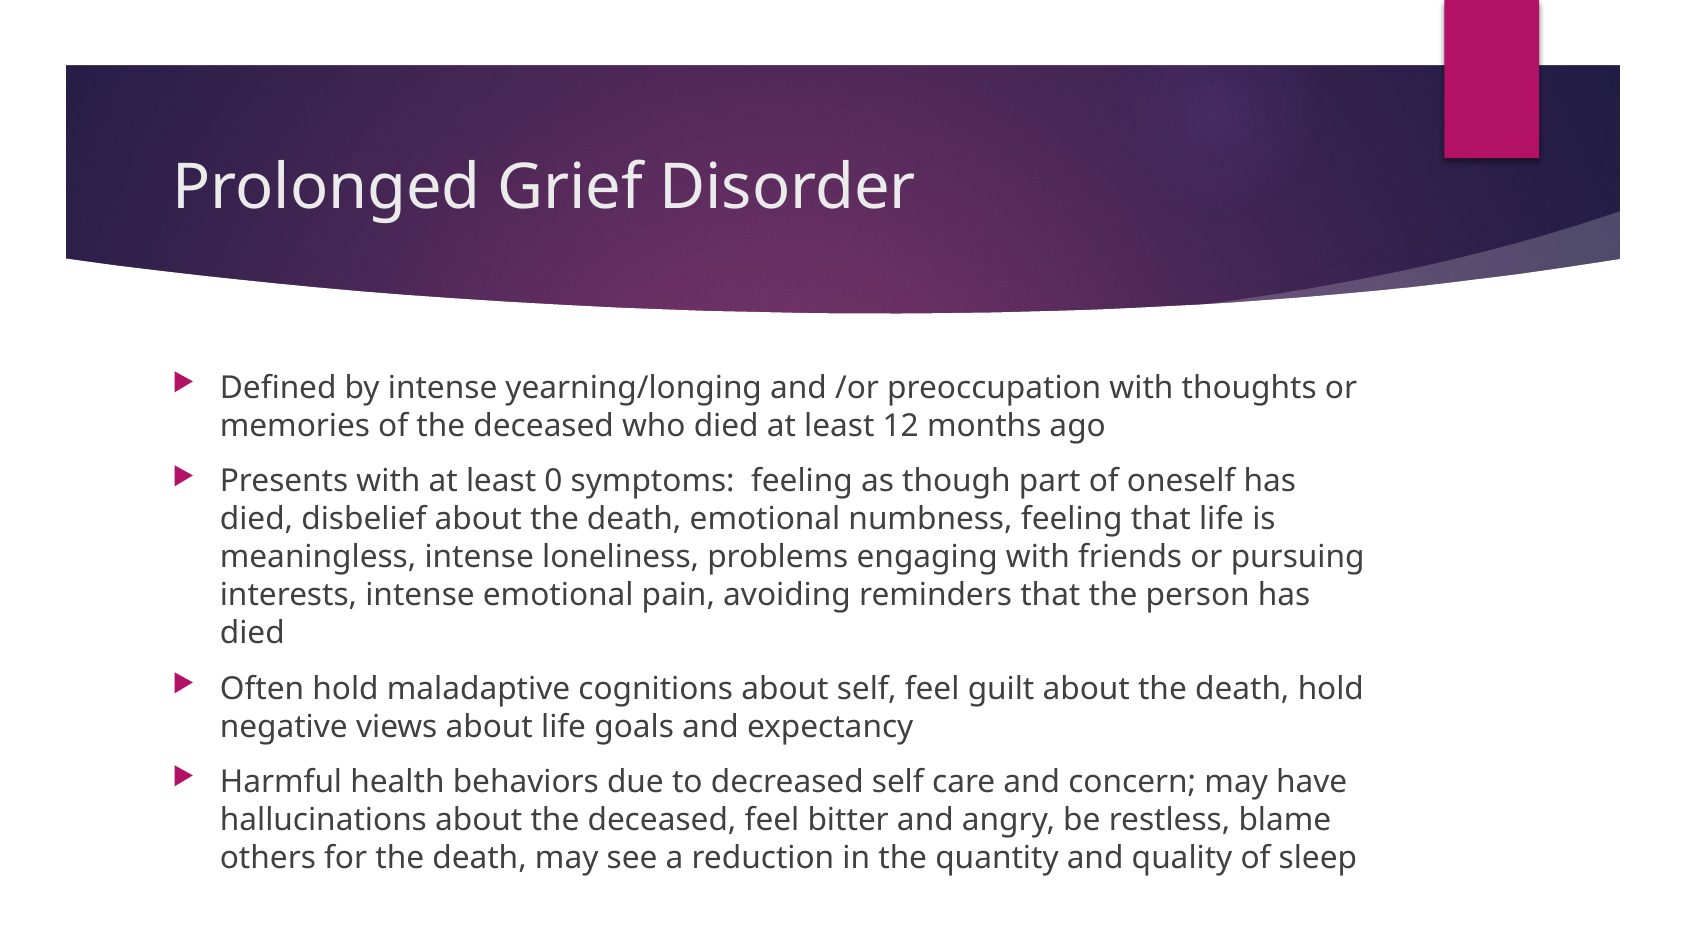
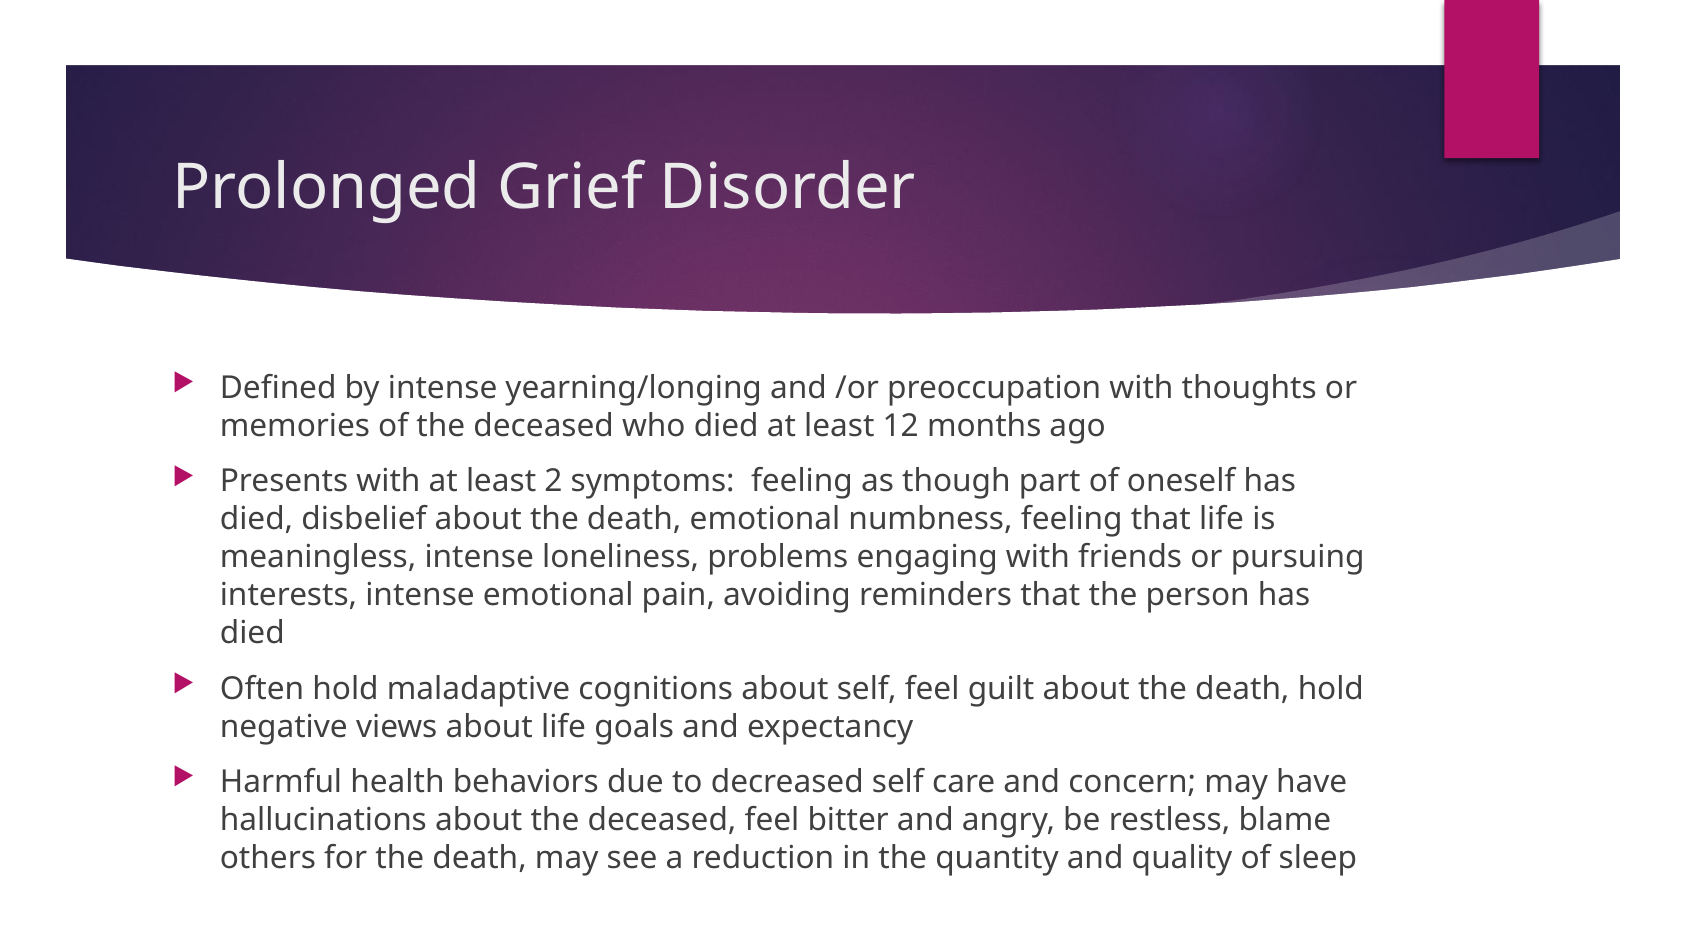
0: 0 -> 2
